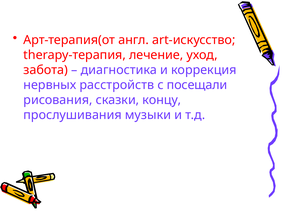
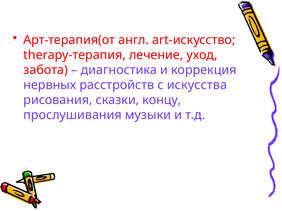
посещали: посещали -> искусства
